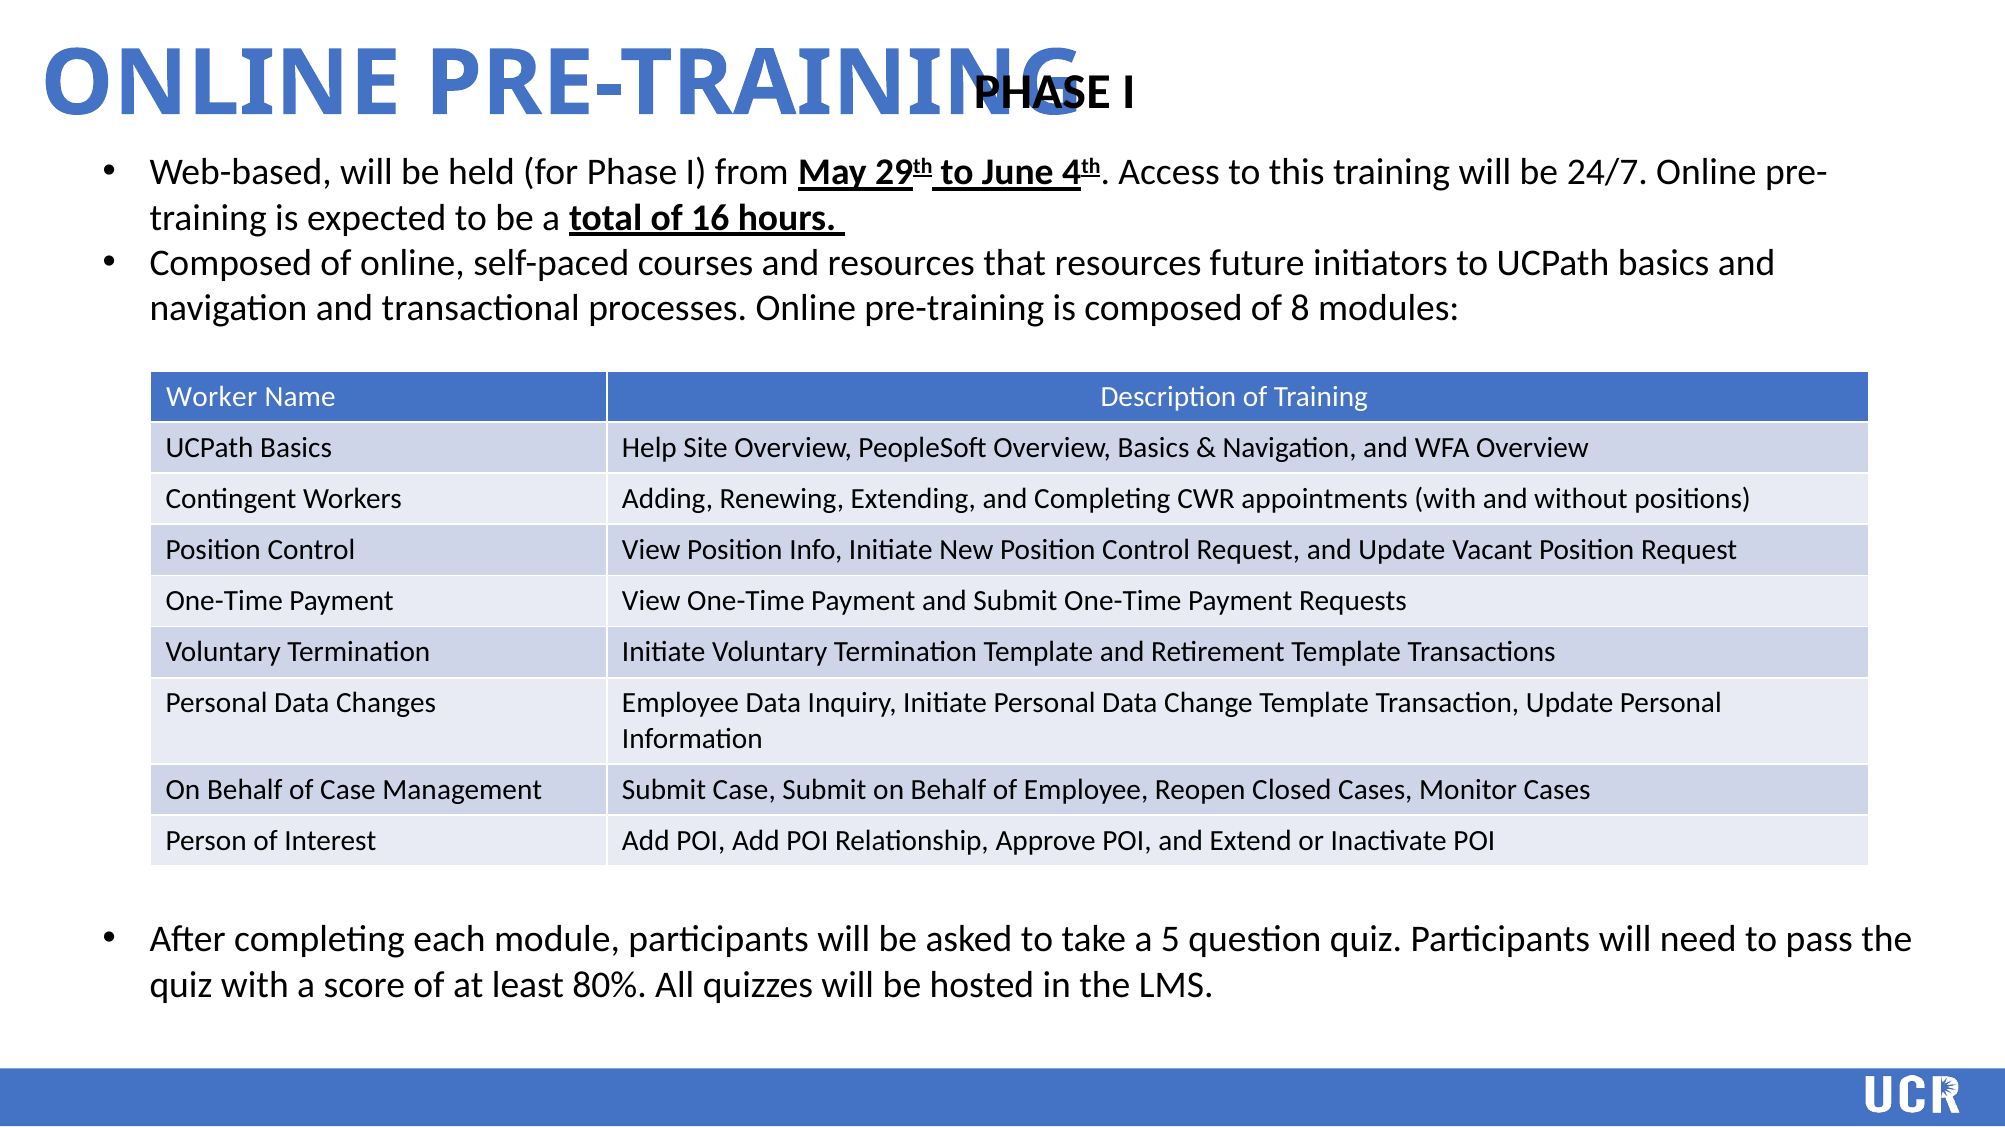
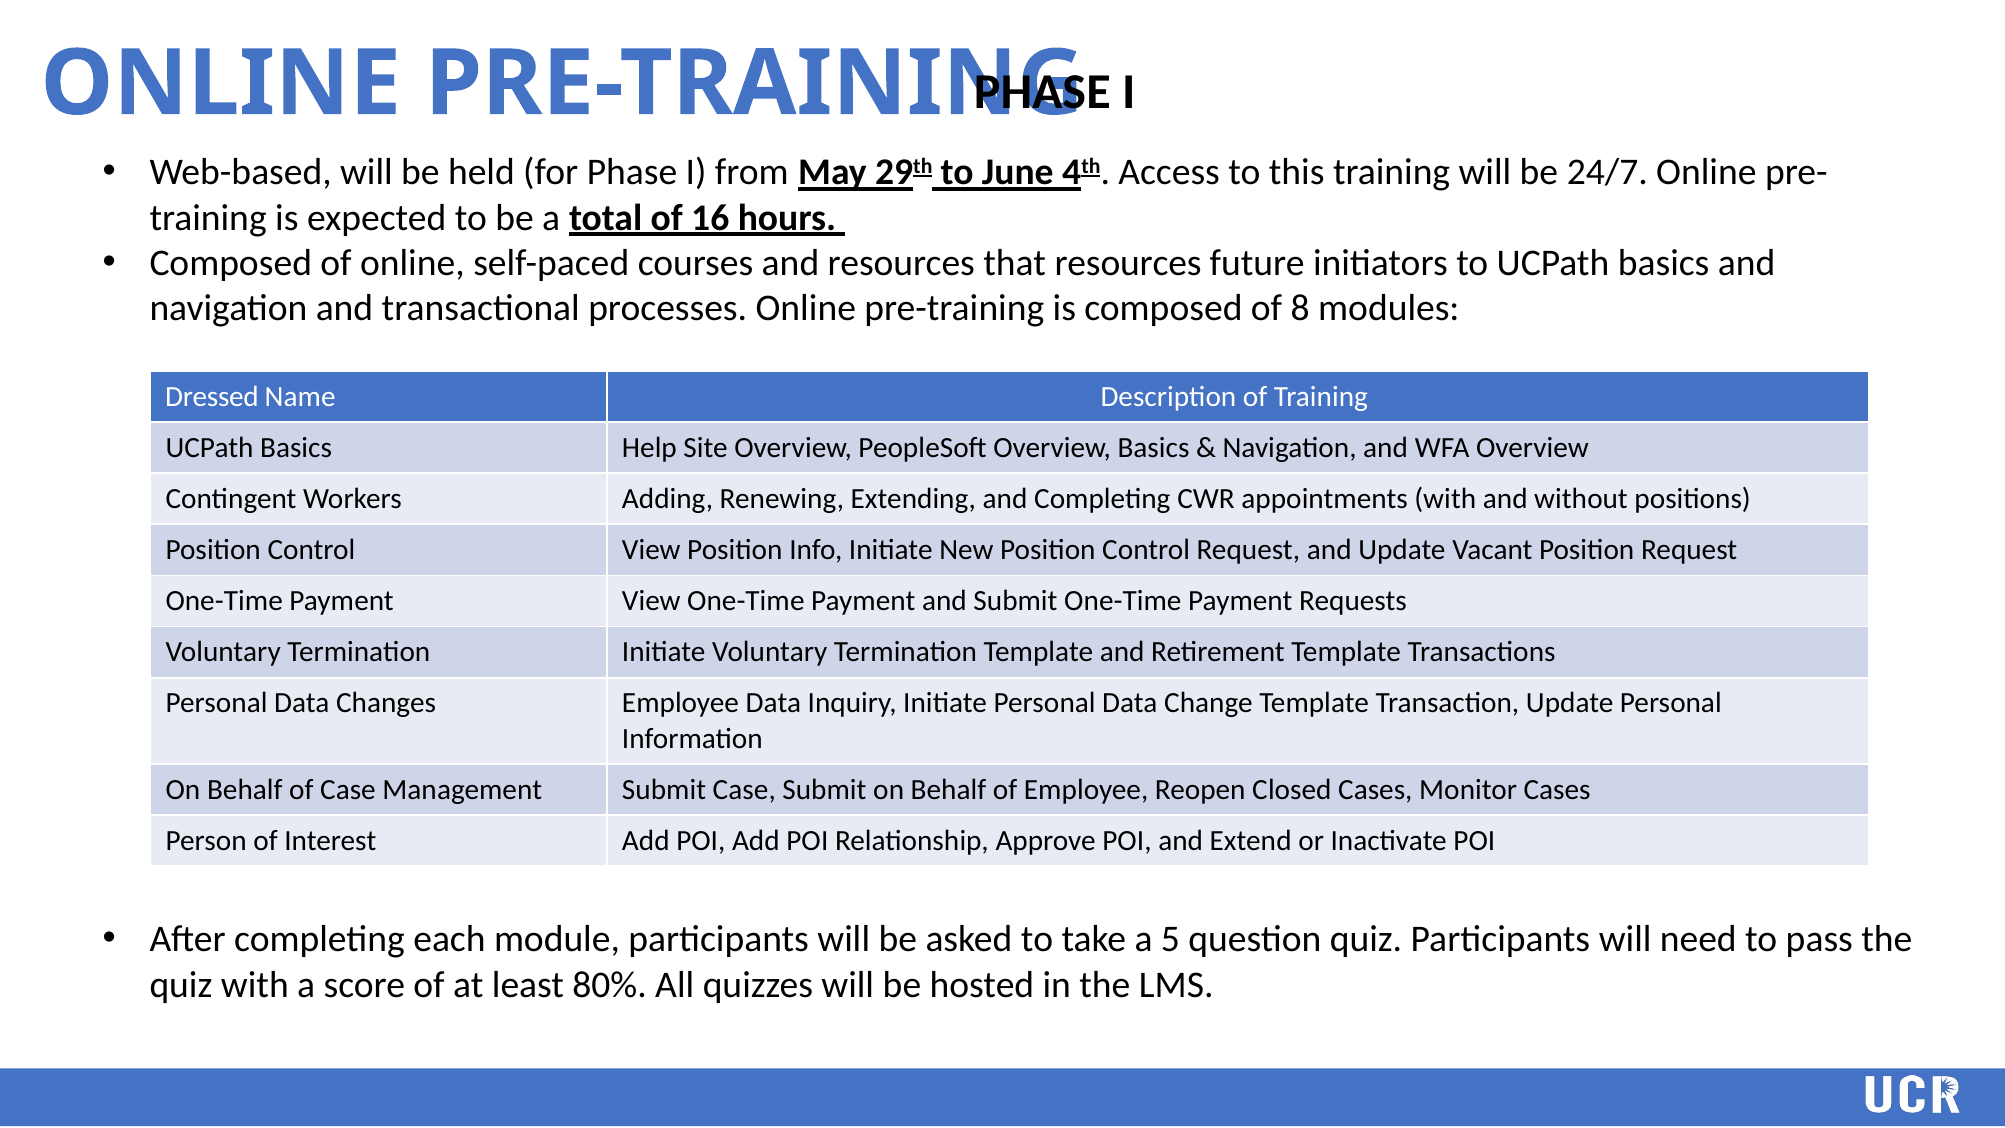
Worker: Worker -> Dressed
